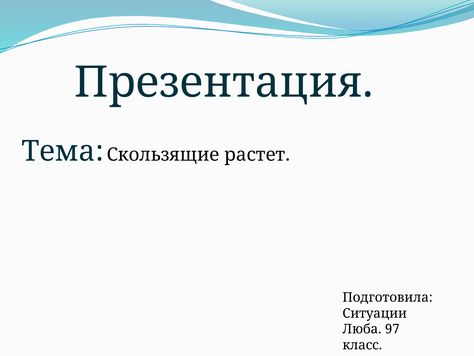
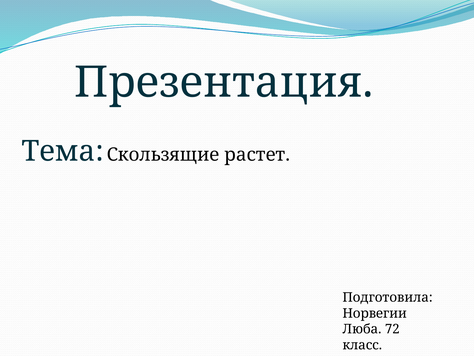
Ситуации: Ситуации -> Норвегии
97: 97 -> 72
